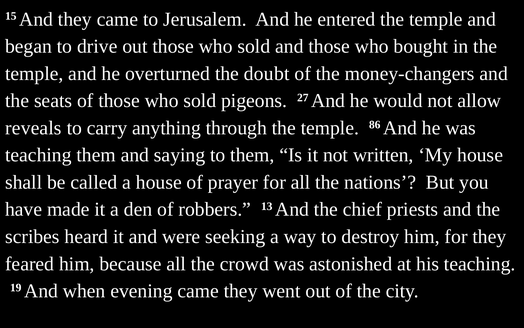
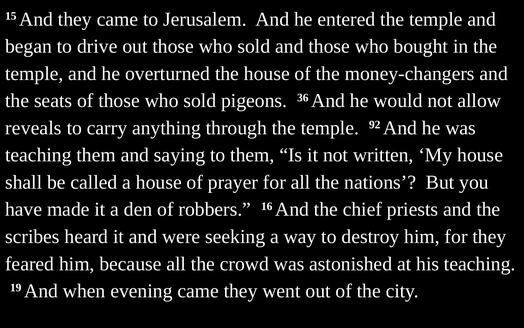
the doubt: doubt -> house
27: 27 -> 36
86: 86 -> 92
13: 13 -> 16
